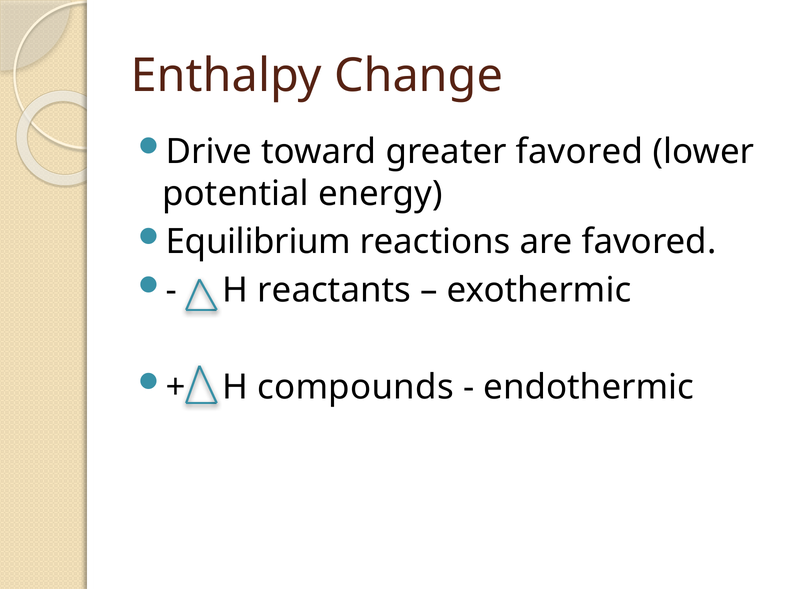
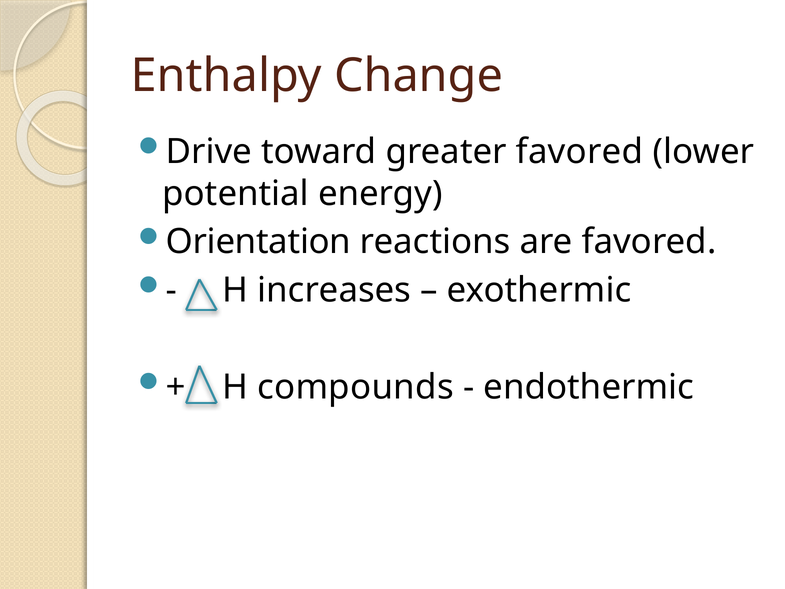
Equilibrium: Equilibrium -> Orientation
reactants: reactants -> increases
